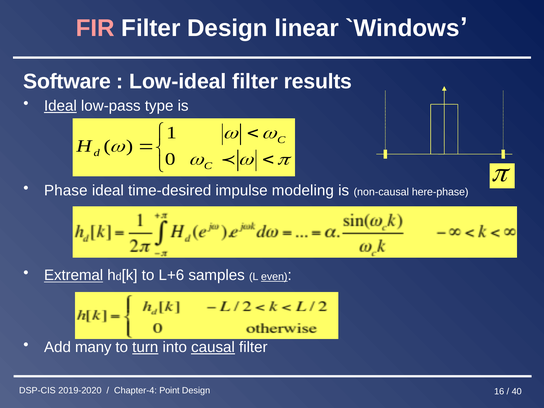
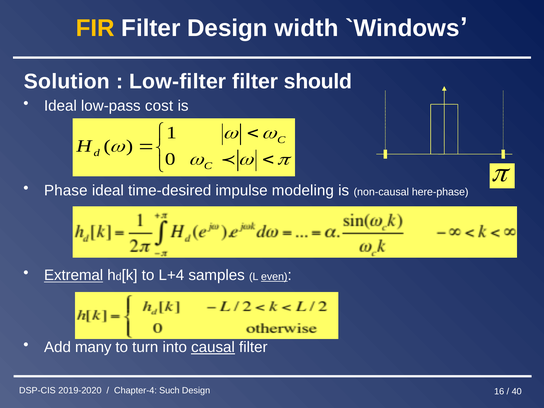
FIR colour: pink -> yellow
linear: linear -> width
Software: Software -> Solution
Low-ideal: Low-ideal -> Low-filter
results: results -> should
Ideal at (60, 106) underline: present -> none
type: type -> cost
L+6: L+6 -> L+4
turn underline: present -> none
Point: Point -> Such
